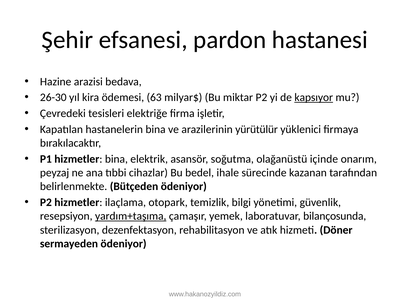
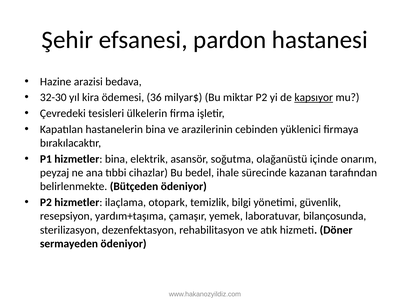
26-30: 26-30 -> 32-30
63: 63 -> 36
elektriğe: elektriğe -> ülkelerin
yürütülür: yürütülür -> cebinden
yardım+taşıma underline: present -> none
